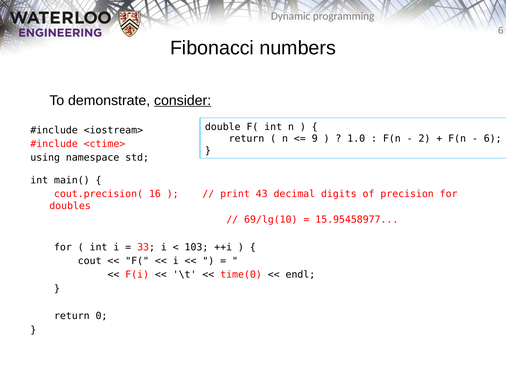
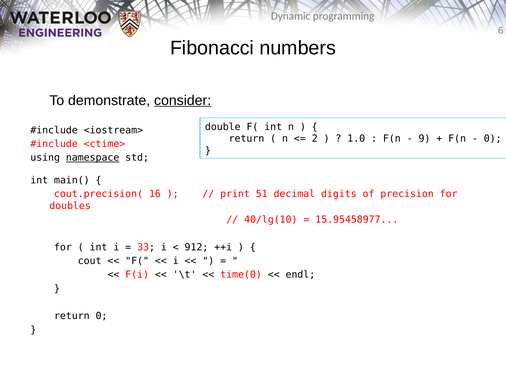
9: 9 -> 2
2: 2 -> 9
6 at (493, 139): 6 -> 0
namespace underline: none -> present
43: 43 -> 51
69/lg(10: 69/lg(10 -> 40/lg(10
103: 103 -> 912
